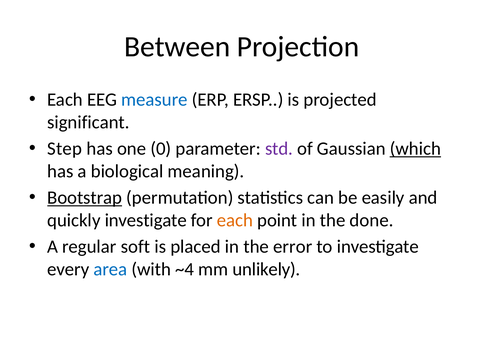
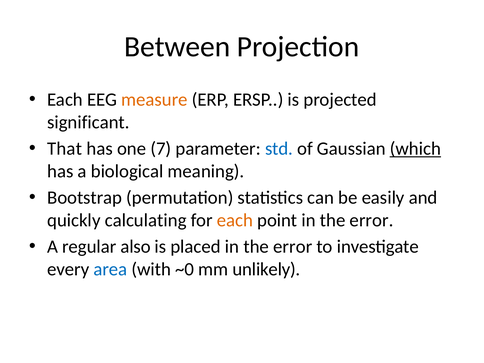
measure colour: blue -> orange
Step: Step -> That
0: 0 -> 7
std colour: purple -> blue
Bootstrap underline: present -> none
quickly investigate: investigate -> calculating
point in the done: done -> error
soft: soft -> also
~4: ~4 -> ~0
